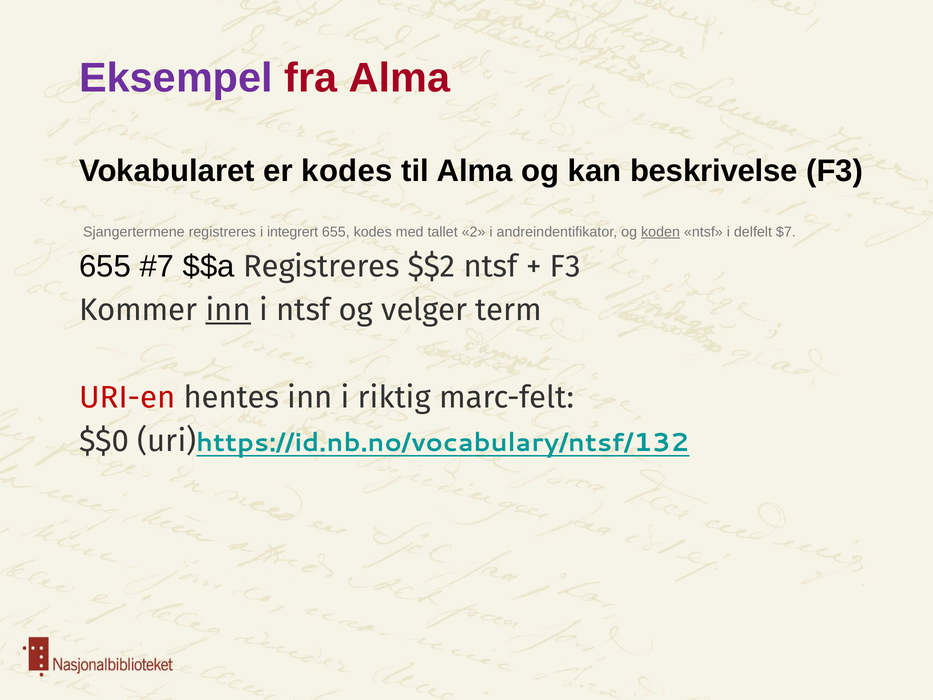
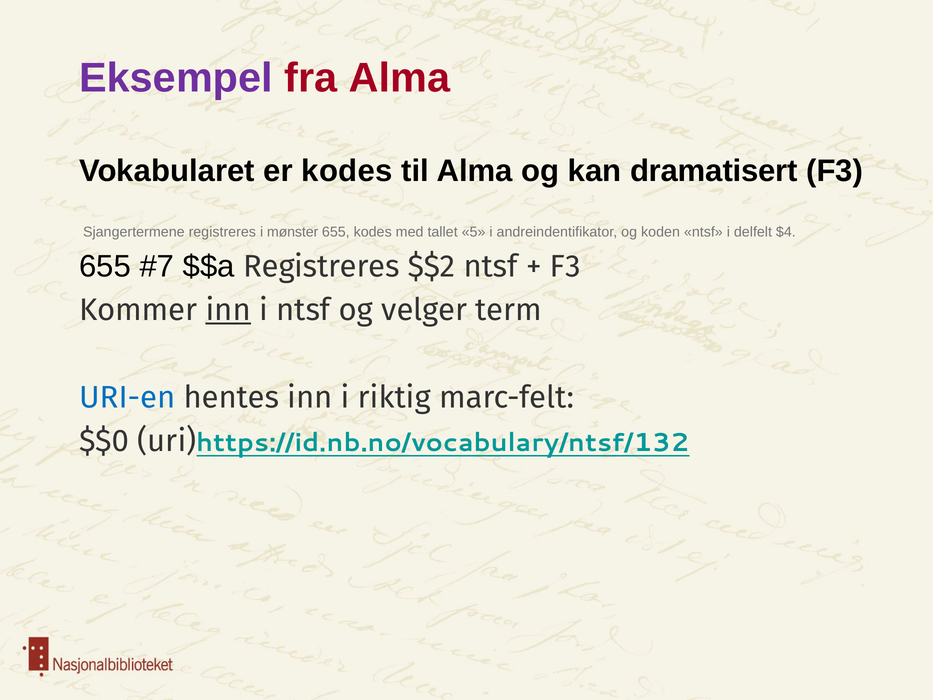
beskrivelse: beskrivelse -> dramatisert
integrert: integrert -> mønster
2: 2 -> 5
koden underline: present -> none
$7: $7 -> $4
URI-en colour: red -> blue
